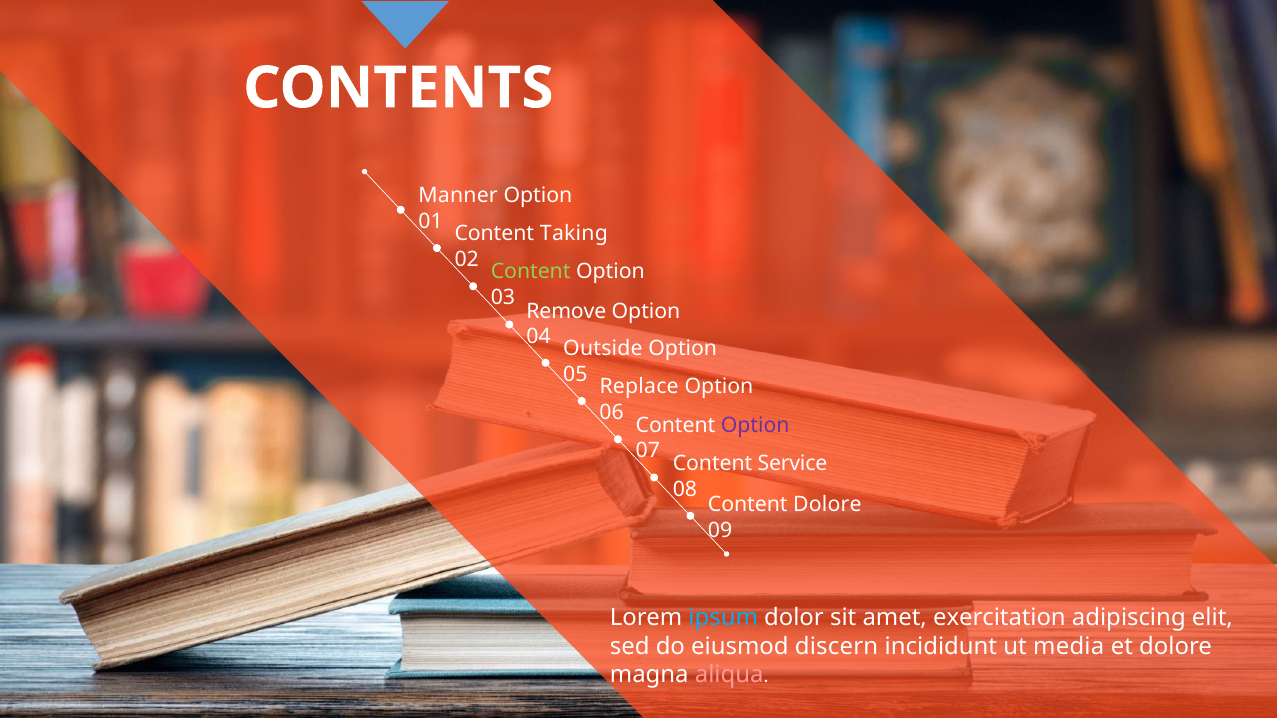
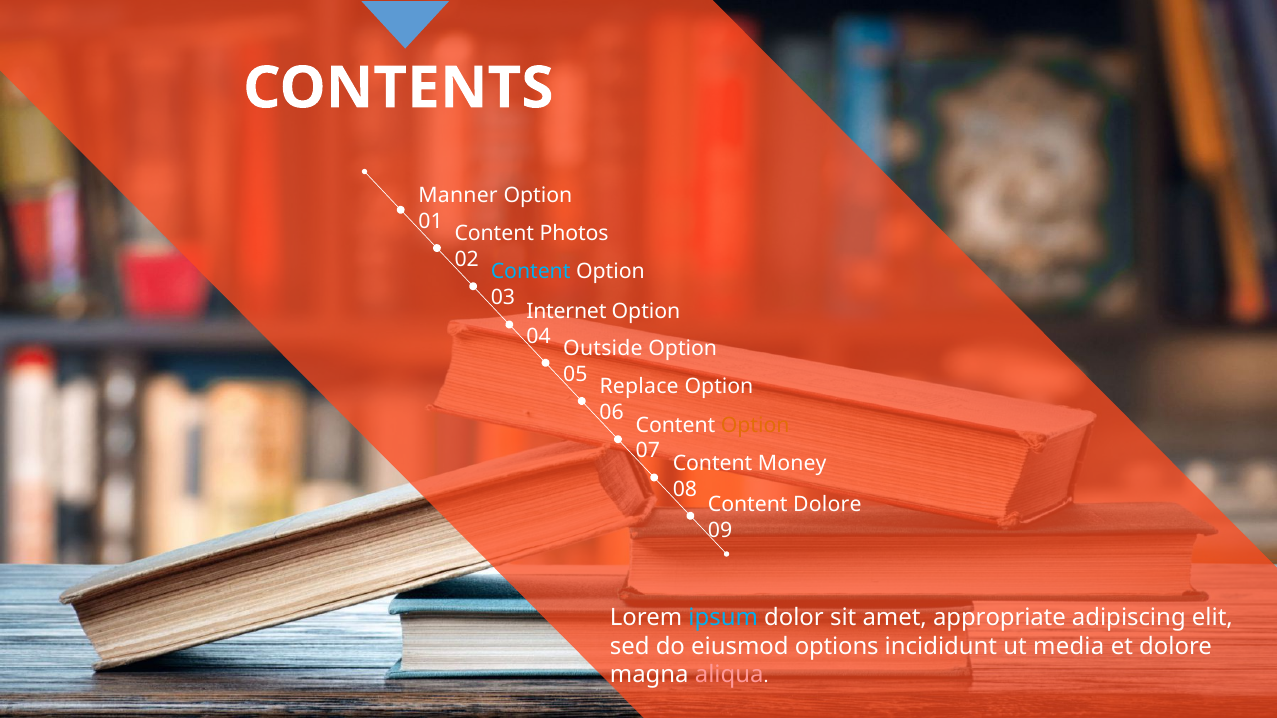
Taking: Taking -> Photos
Content at (531, 272) colour: light green -> light blue
Remove: Remove -> Internet
Option at (755, 426) colour: purple -> orange
Service: Service -> Money
exercitation: exercitation -> appropriate
discern: discern -> options
